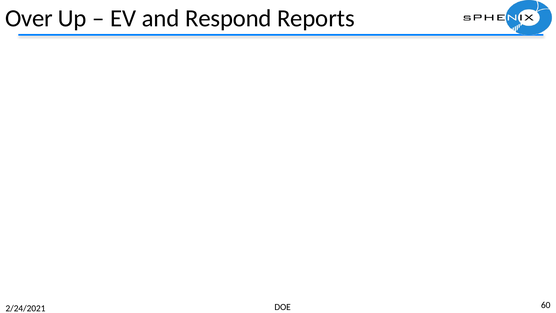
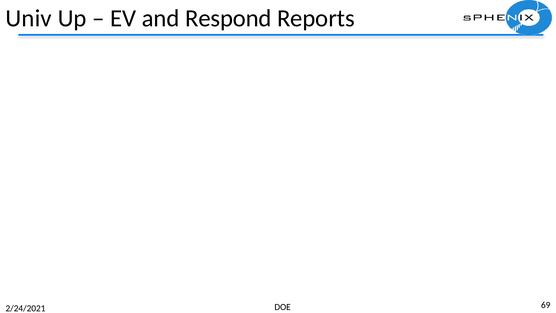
Over: Over -> Univ
60: 60 -> 69
